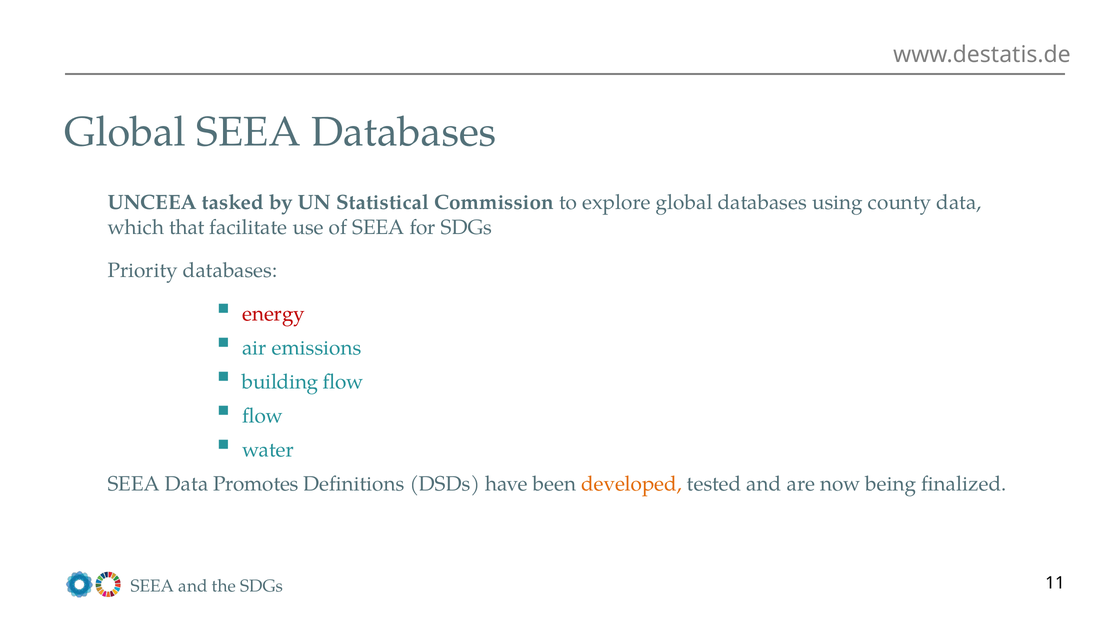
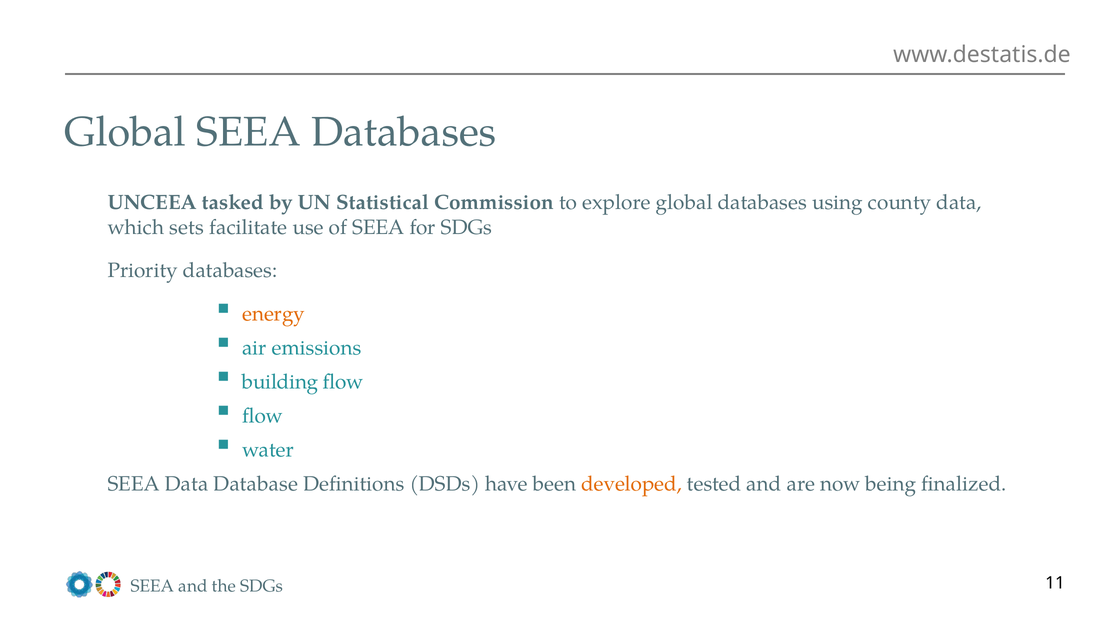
that: that -> sets
energy colour: red -> orange
Promotes: Promotes -> Database
